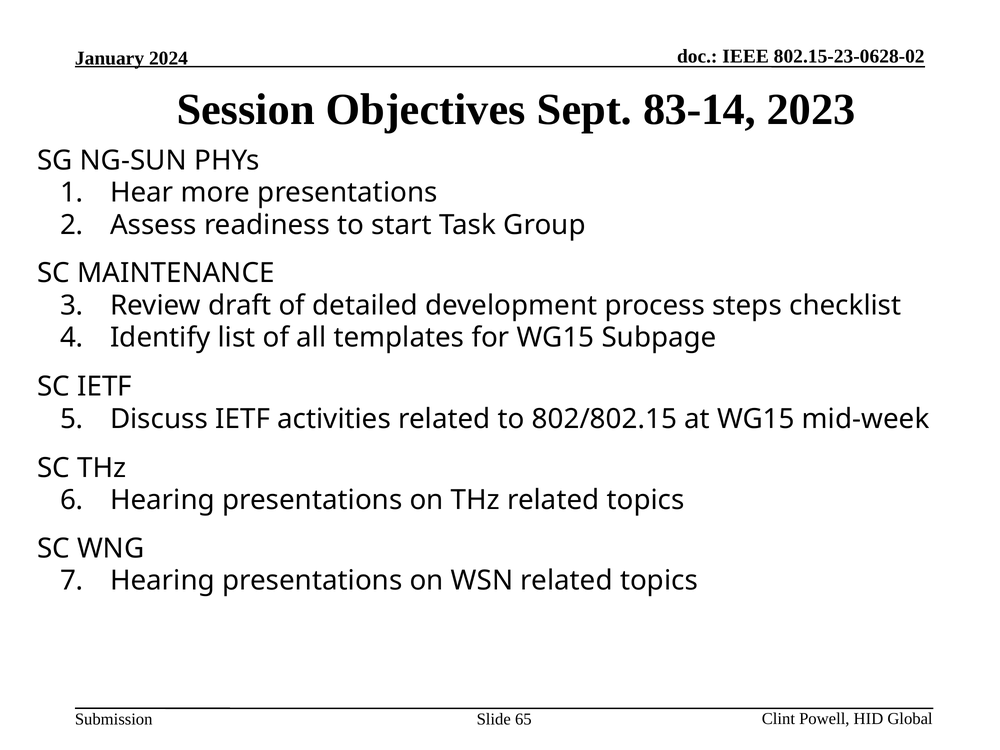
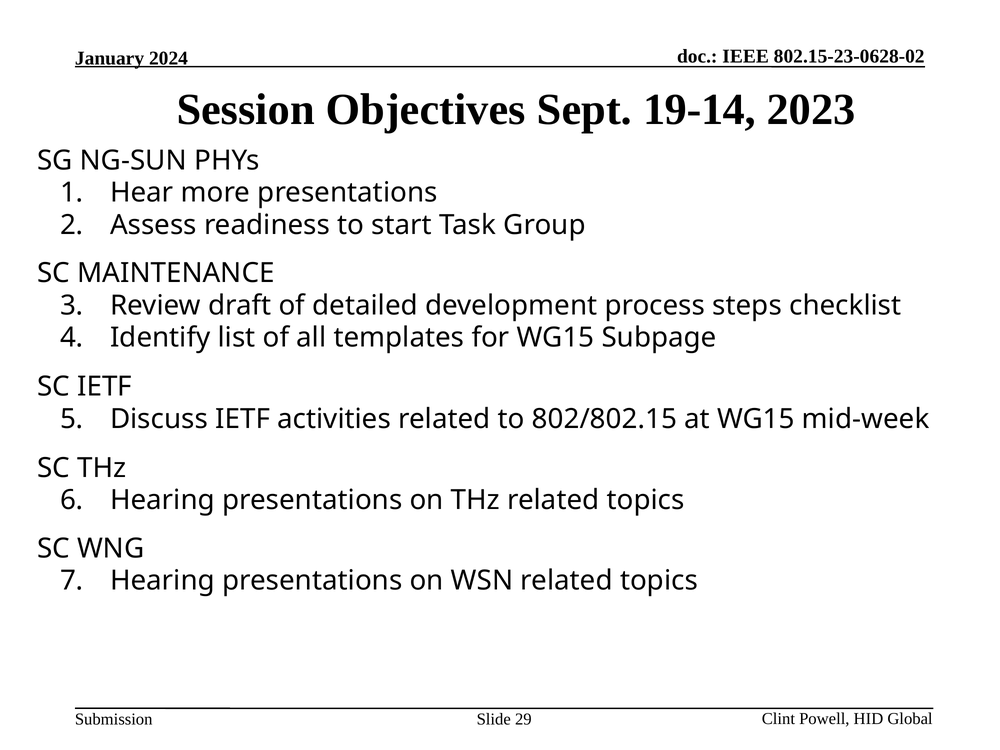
83-14: 83-14 -> 19-14
65: 65 -> 29
